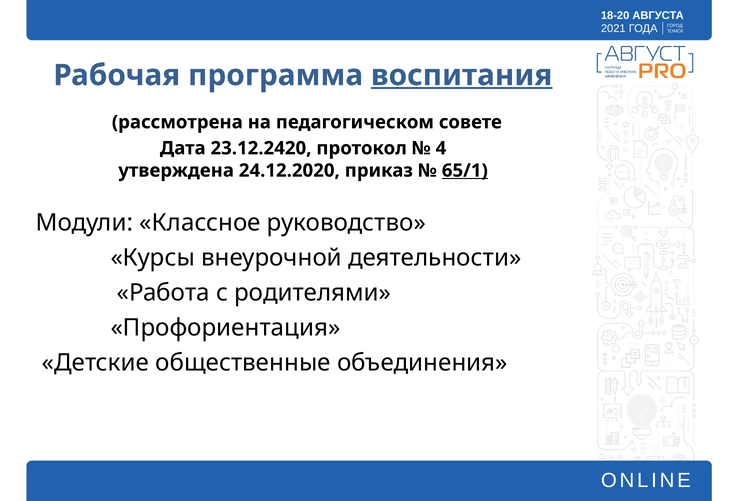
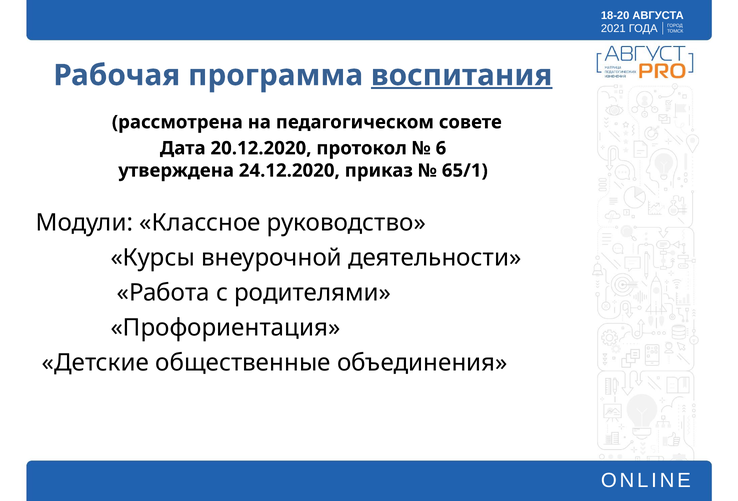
23.12.2420: 23.12.2420 -> 20.12.2020
4: 4 -> 6
65/1 underline: present -> none
